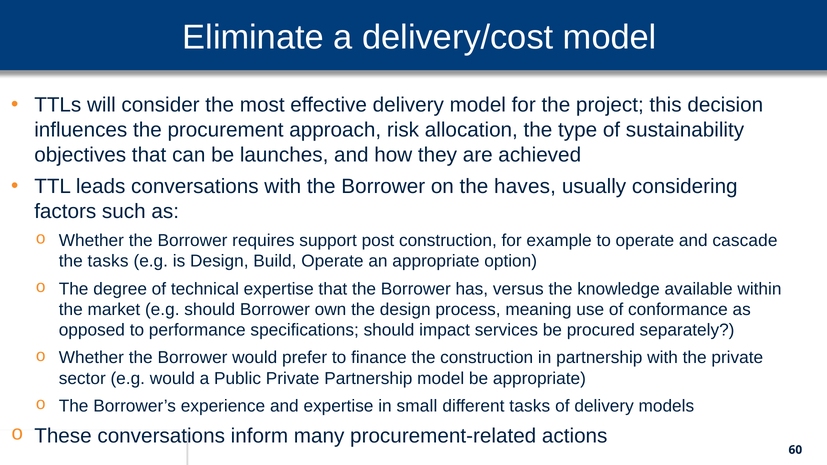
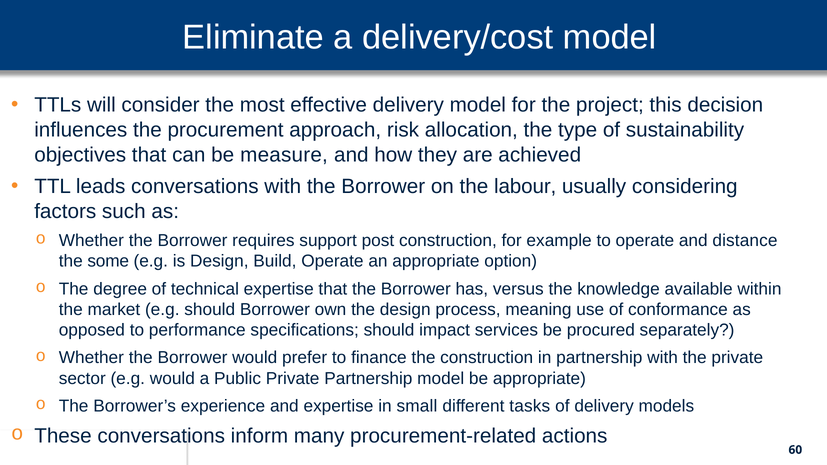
launches: launches -> measure
haves: haves -> labour
cascade: cascade -> distance
the tasks: tasks -> some
